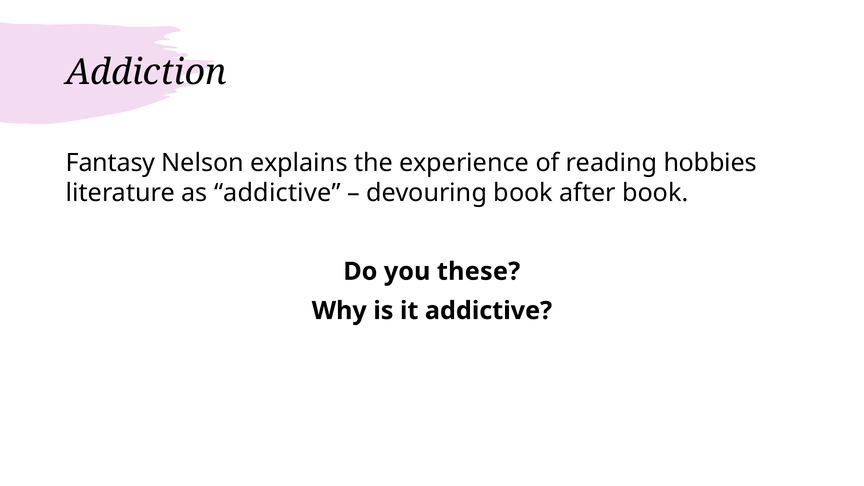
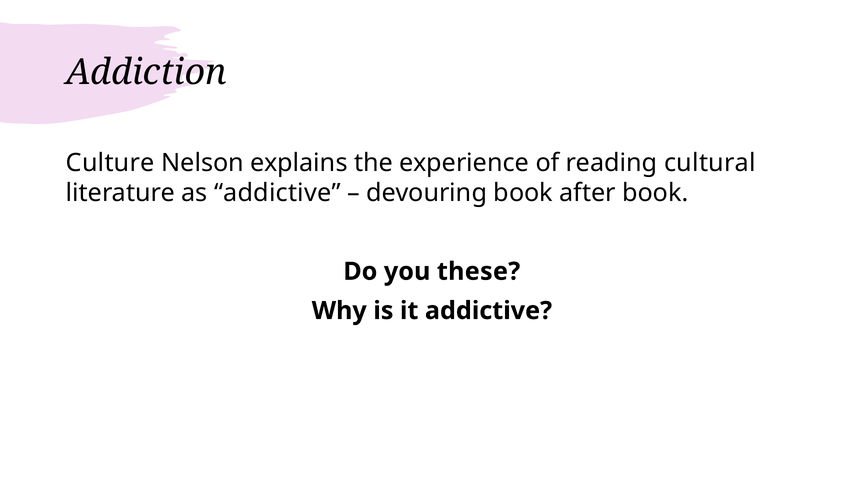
Fantasy: Fantasy -> Culture
hobbies: hobbies -> cultural
